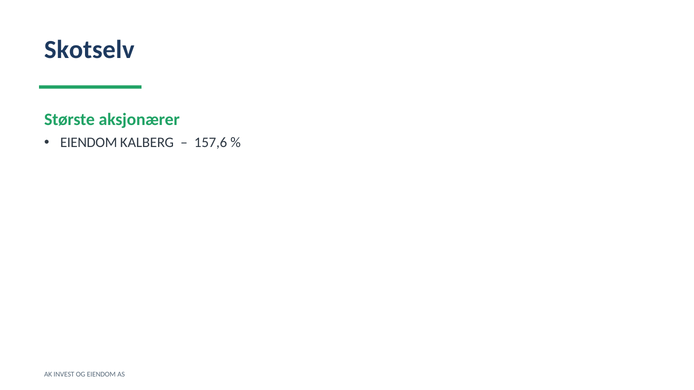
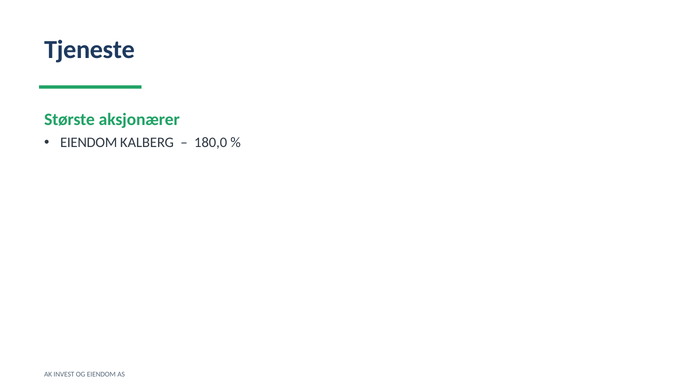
Skotselv: Skotselv -> Tjeneste
157,6: 157,6 -> 180,0
